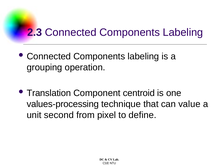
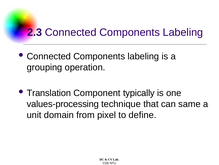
centroid: centroid -> typically
value: value -> same
second: second -> domain
